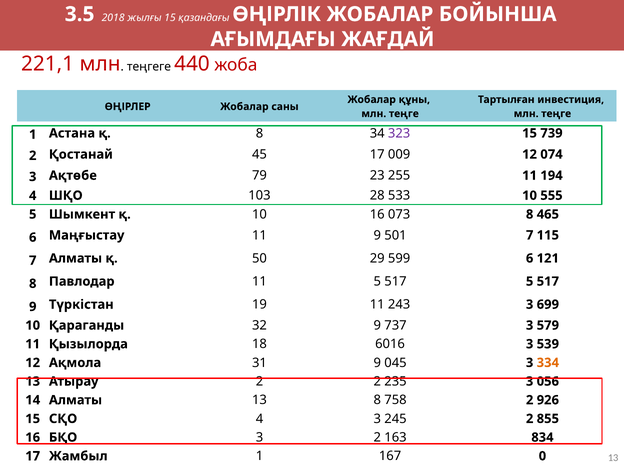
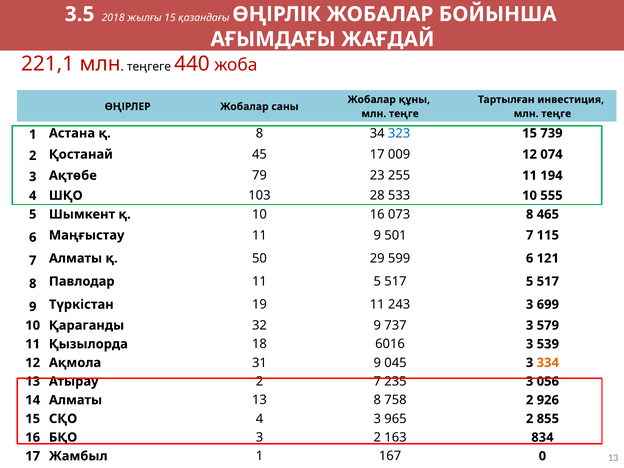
323 colour: purple -> blue
2 2: 2 -> 7
245: 245 -> 965
